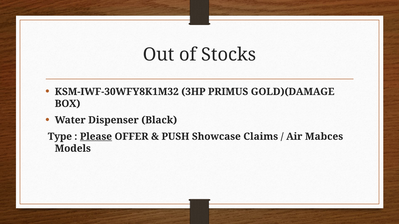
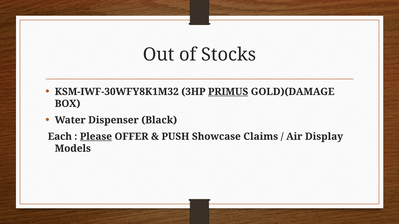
PRIMUS underline: none -> present
Type: Type -> Each
Mabces: Mabces -> Display
